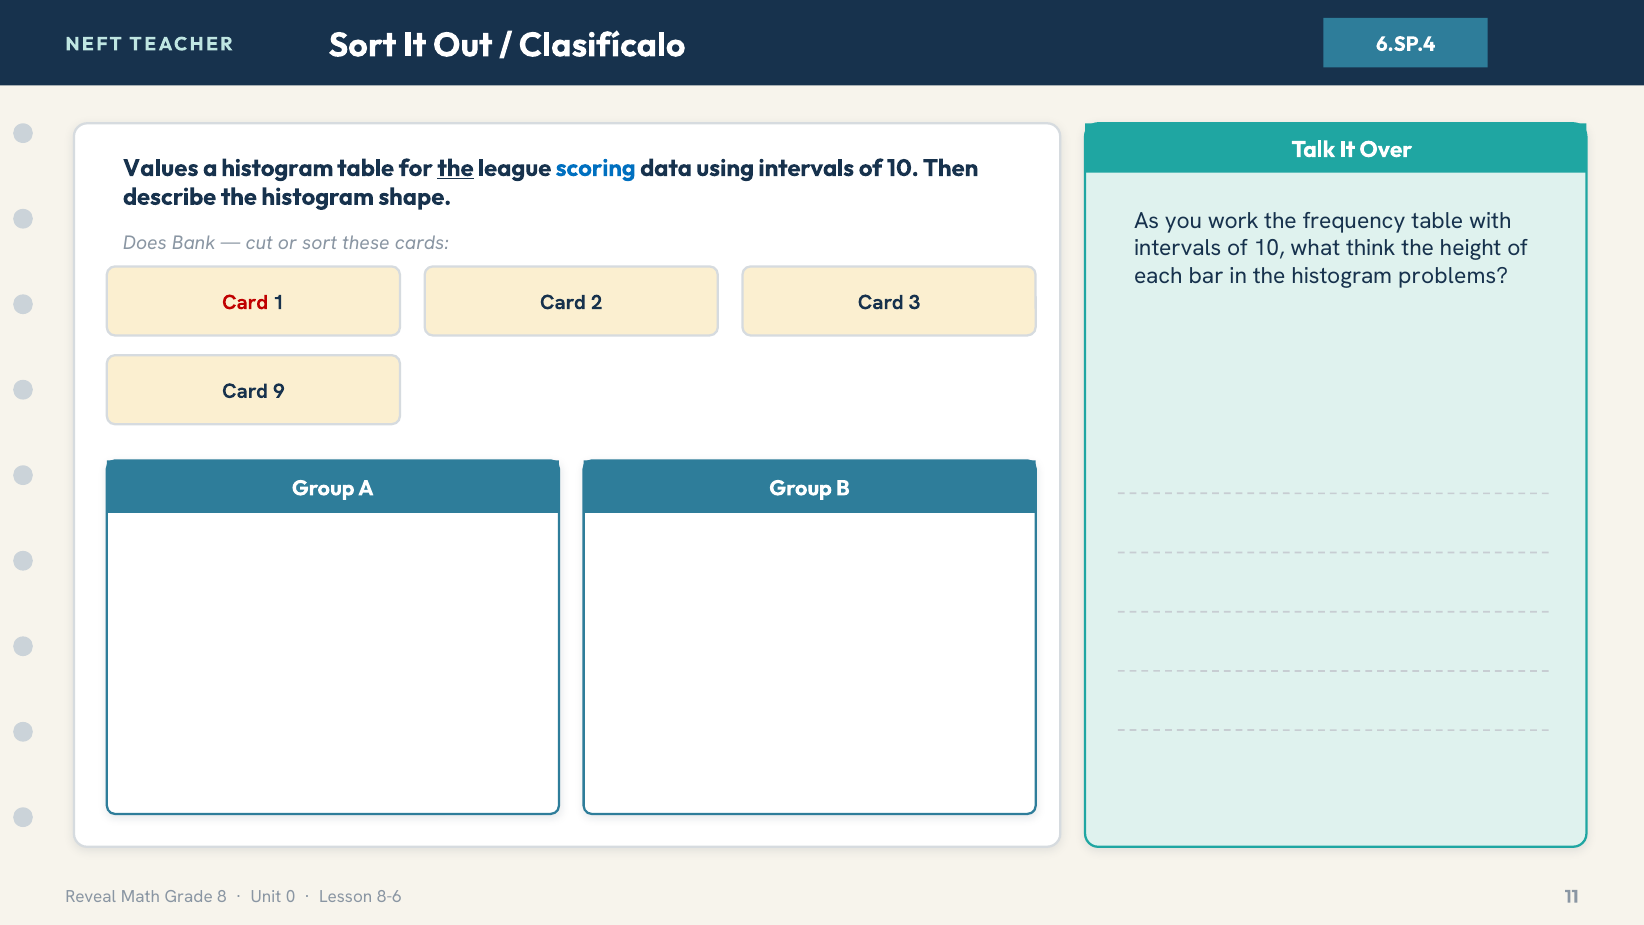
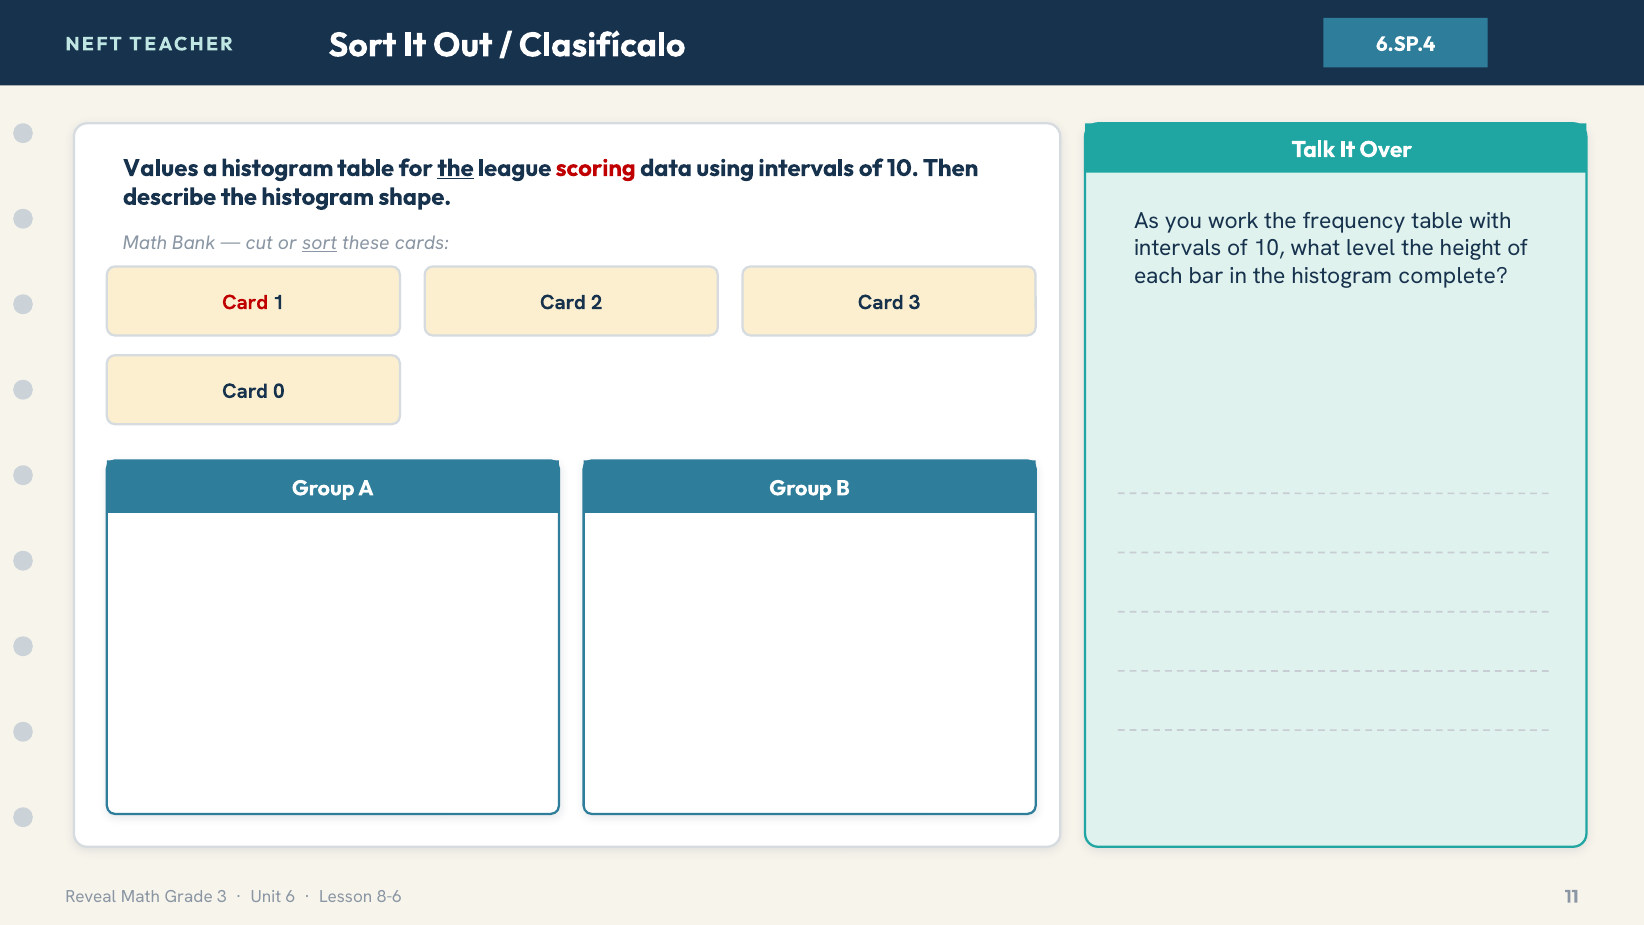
scoring colour: blue -> red
Does at (145, 243): Does -> Math
sort at (320, 243) underline: none -> present
think: think -> level
problems: problems -> complete
9: 9 -> 0
Grade 8: 8 -> 3
0: 0 -> 6
